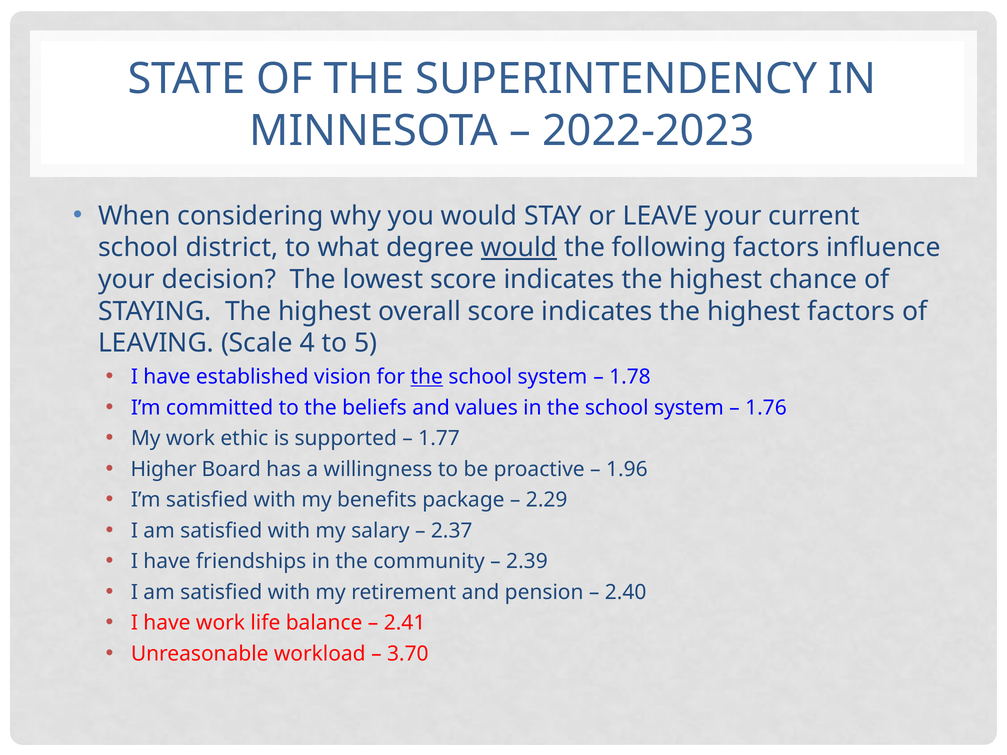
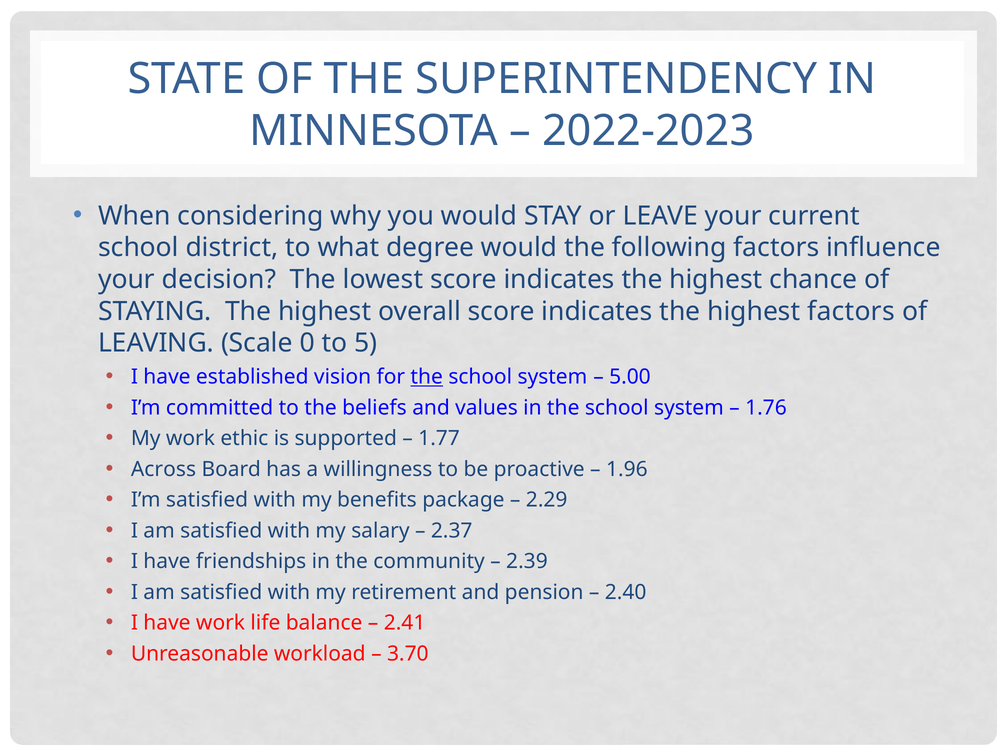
would at (519, 248) underline: present -> none
4: 4 -> 0
1.78: 1.78 -> 5.00
Higher: Higher -> Across
